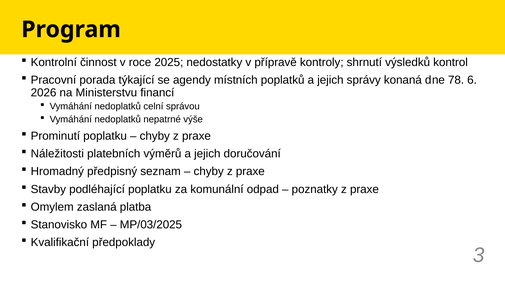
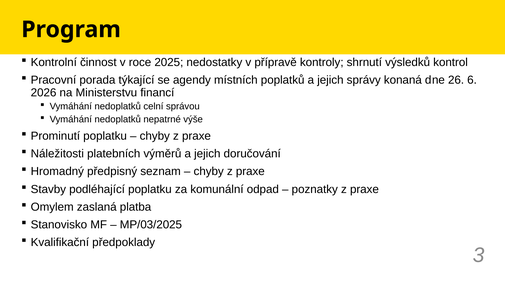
78: 78 -> 26
